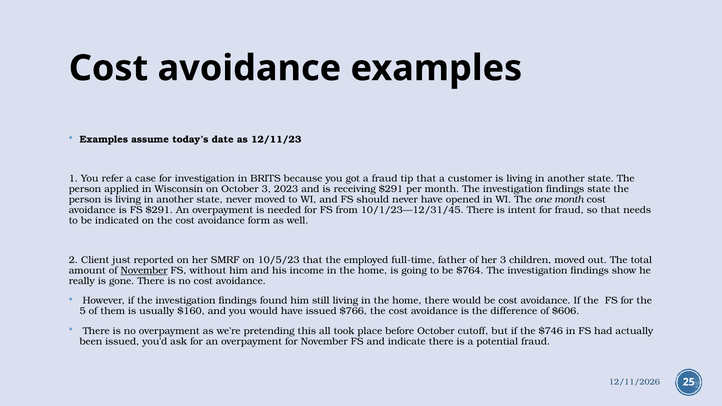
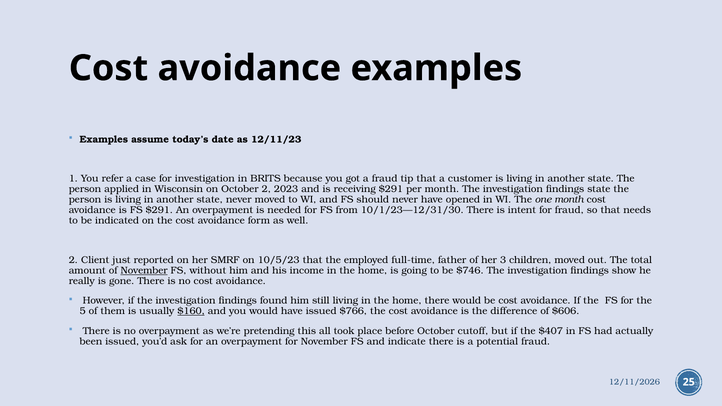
October 3: 3 -> 2
10/1/23—12/31/45: 10/1/23—12/31/45 -> 10/1/23—12/31/30
$764: $764 -> $746
$160 underline: none -> present
$746: $746 -> $407
